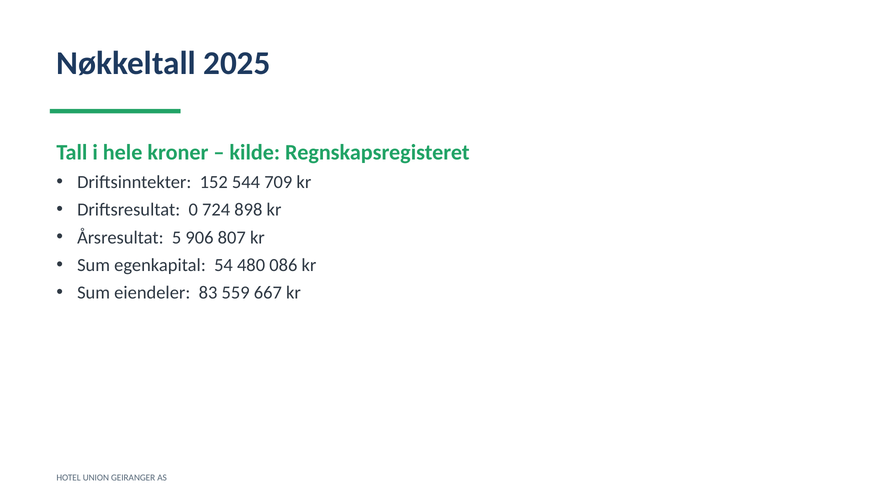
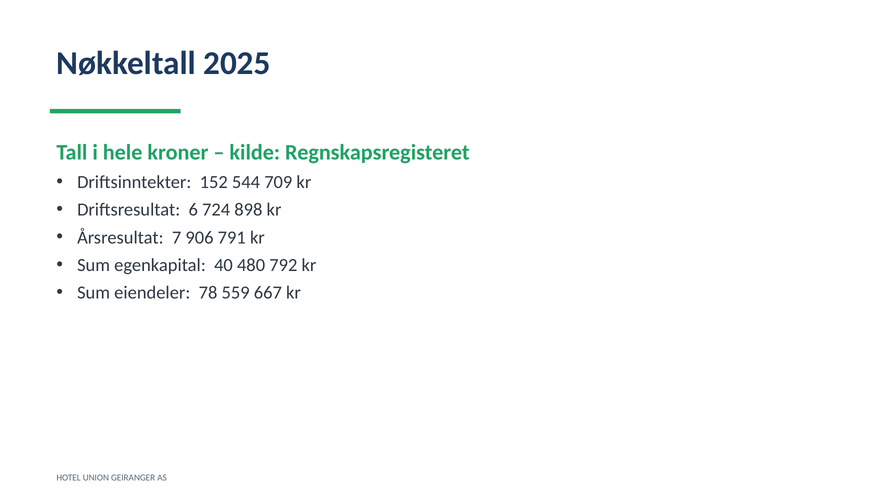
0: 0 -> 6
5: 5 -> 7
807: 807 -> 791
54: 54 -> 40
086: 086 -> 792
83: 83 -> 78
